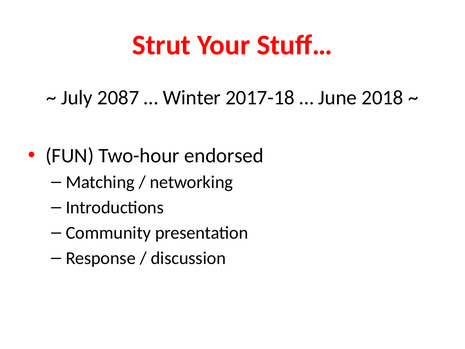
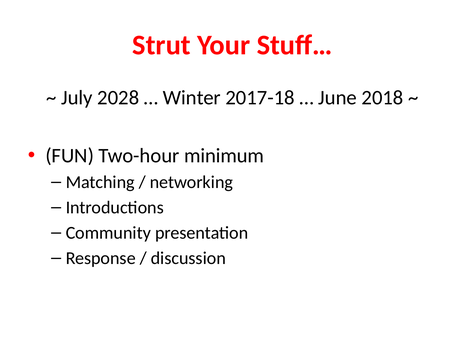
2087: 2087 -> 2028
endorsed: endorsed -> minimum
